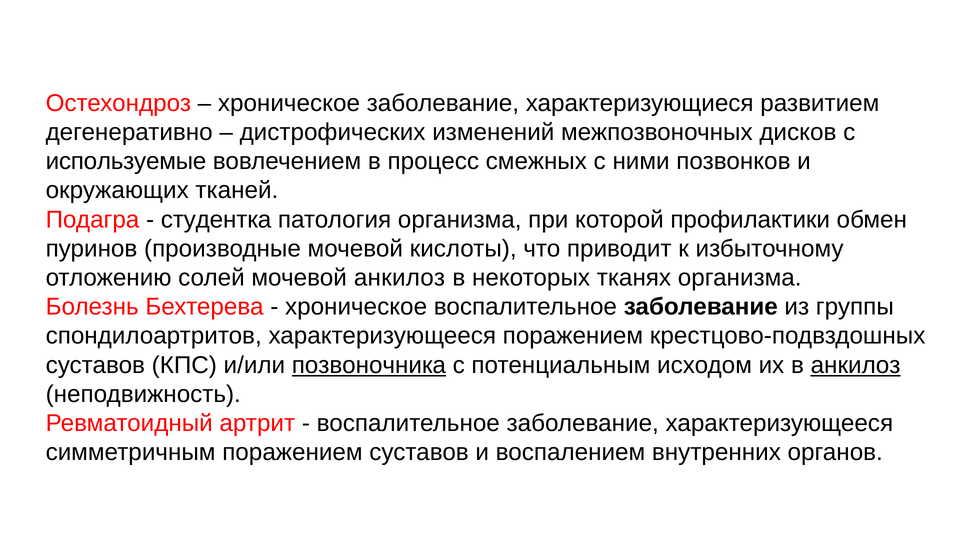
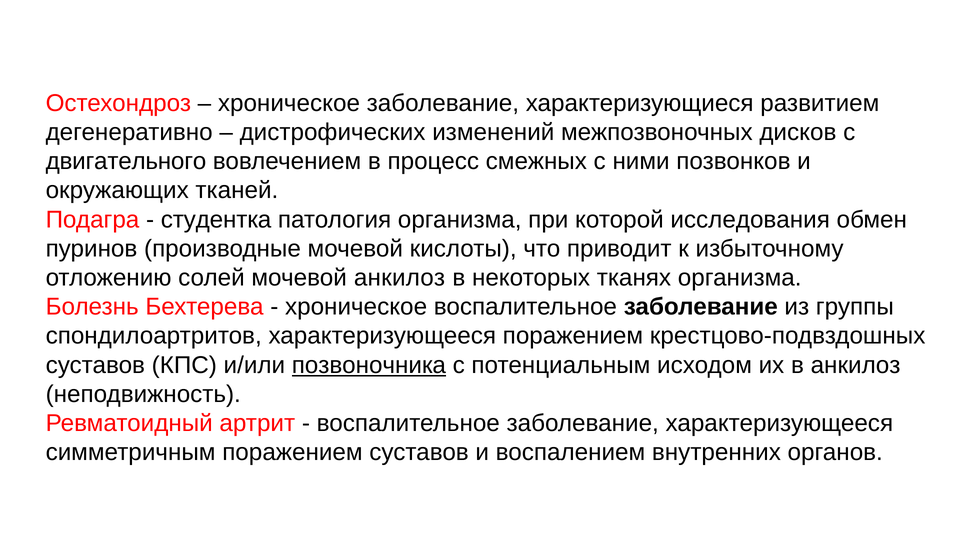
используемые: используемые -> двигательного
профилактики: профилактики -> исследования
анкилоз at (855, 365) underline: present -> none
